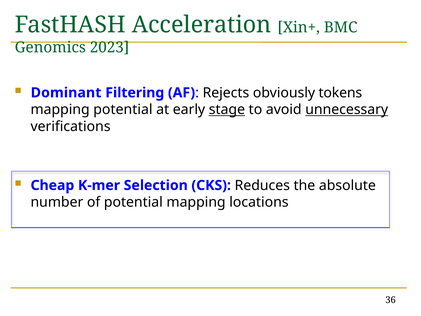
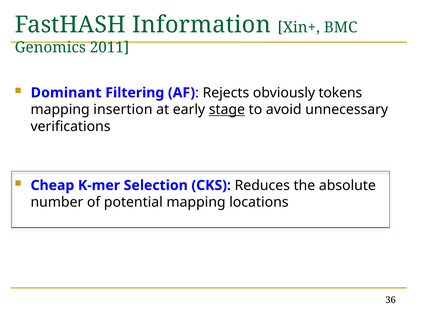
Acceleration: Acceleration -> Information
2023: 2023 -> 2011
mapping potential: potential -> insertion
unnecessary underline: present -> none
